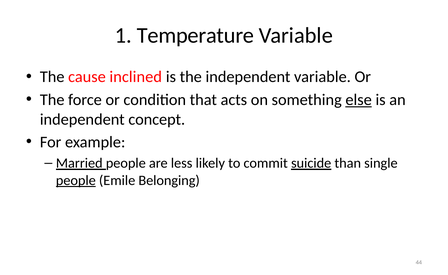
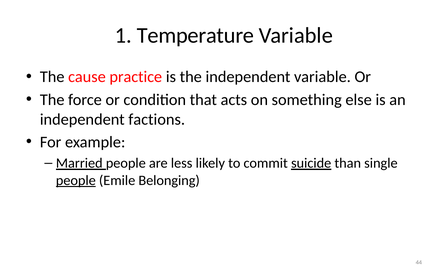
inclined: inclined -> practice
else underline: present -> none
concept: concept -> factions
